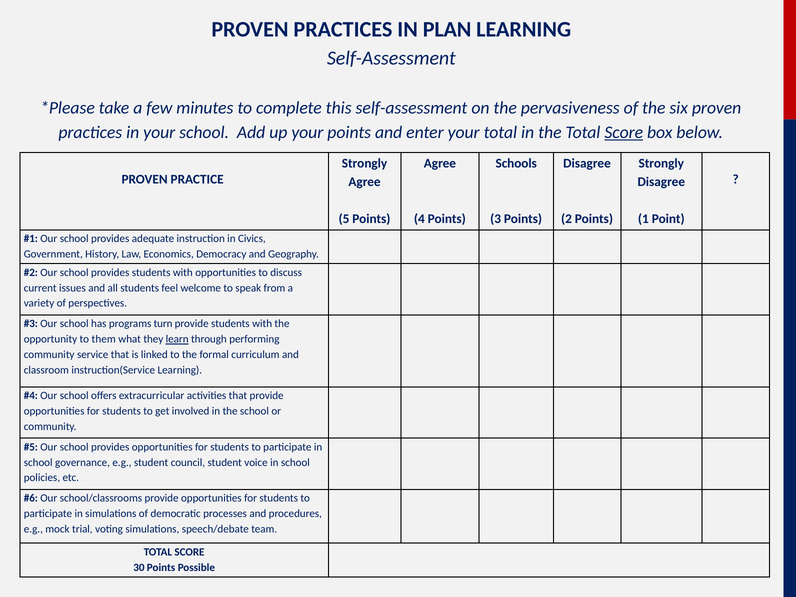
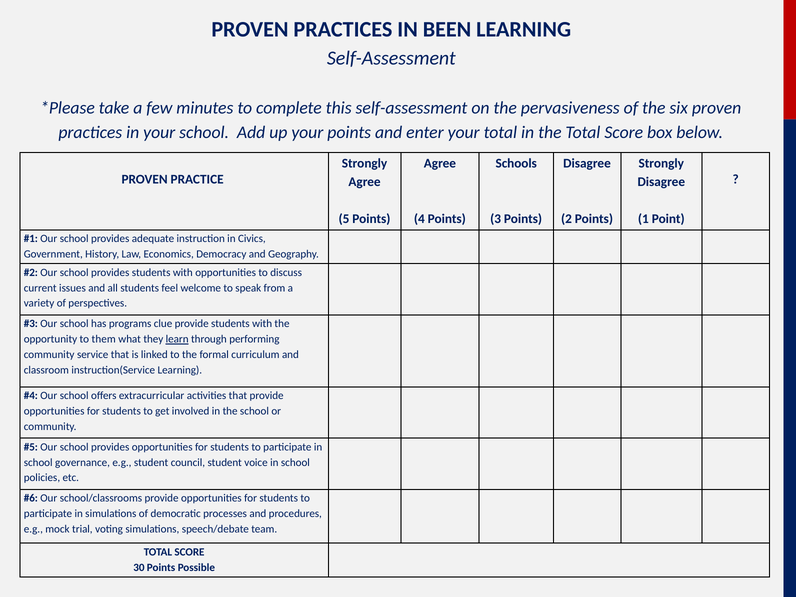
PLAN: PLAN -> BEEN
Score at (624, 132) underline: present -> none
turn: turn -> clue
